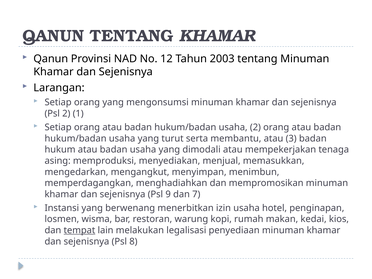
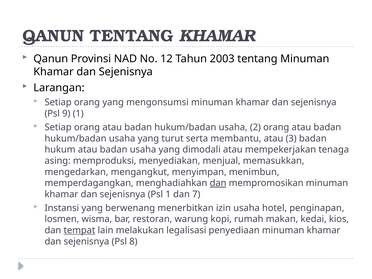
Psl 2: 2 -> 9
dan at (218, 183) underline: none -> present
Psl 9: 9 -> 1
